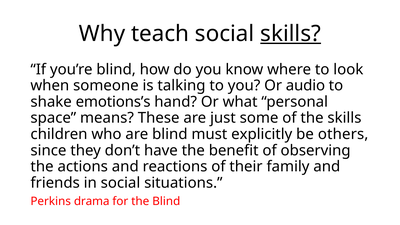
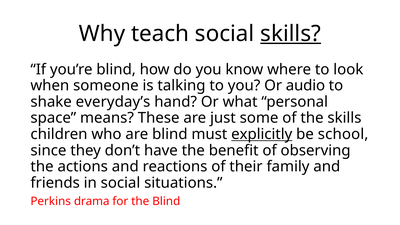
emotions’s: emotions’s -> everyday’s
explicitly underline: none -> present
others: others -> school
